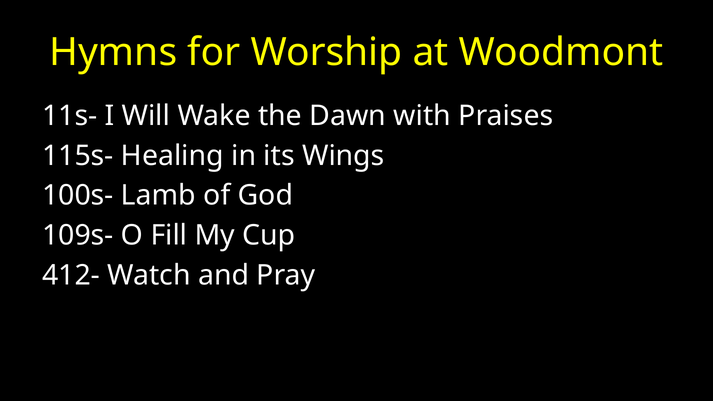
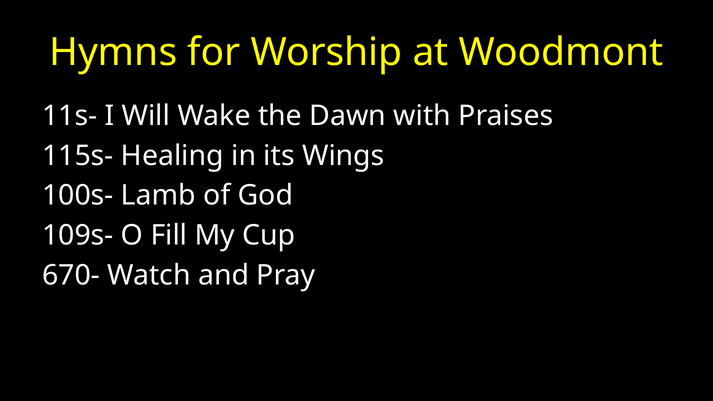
412-: 412- -> 670-
